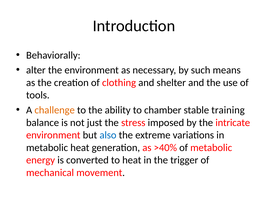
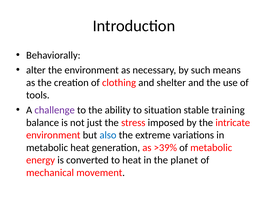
challenge colour: orange -> purple
chamber: chamber -> situation
>40%: >40% -> >39%
trigger: trigger -> planet
